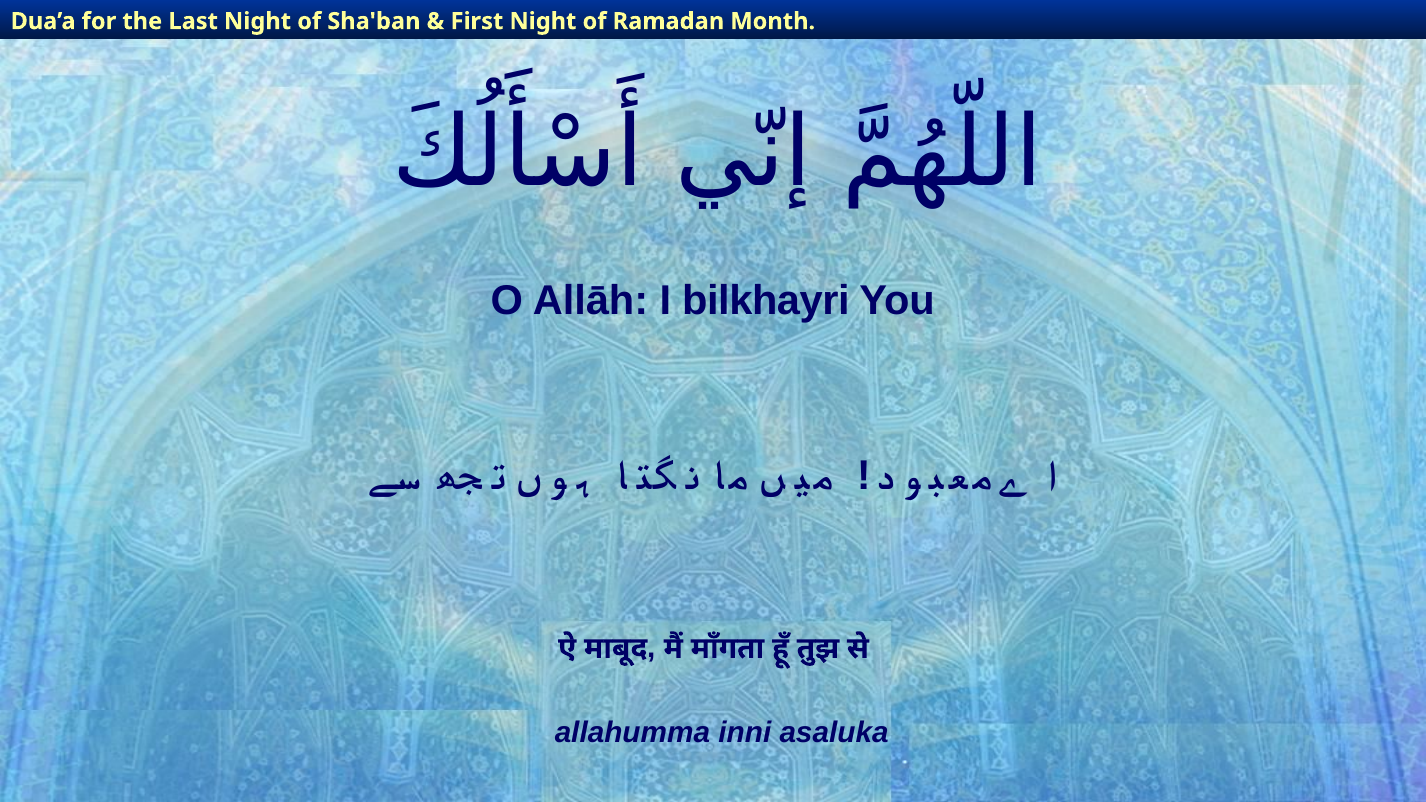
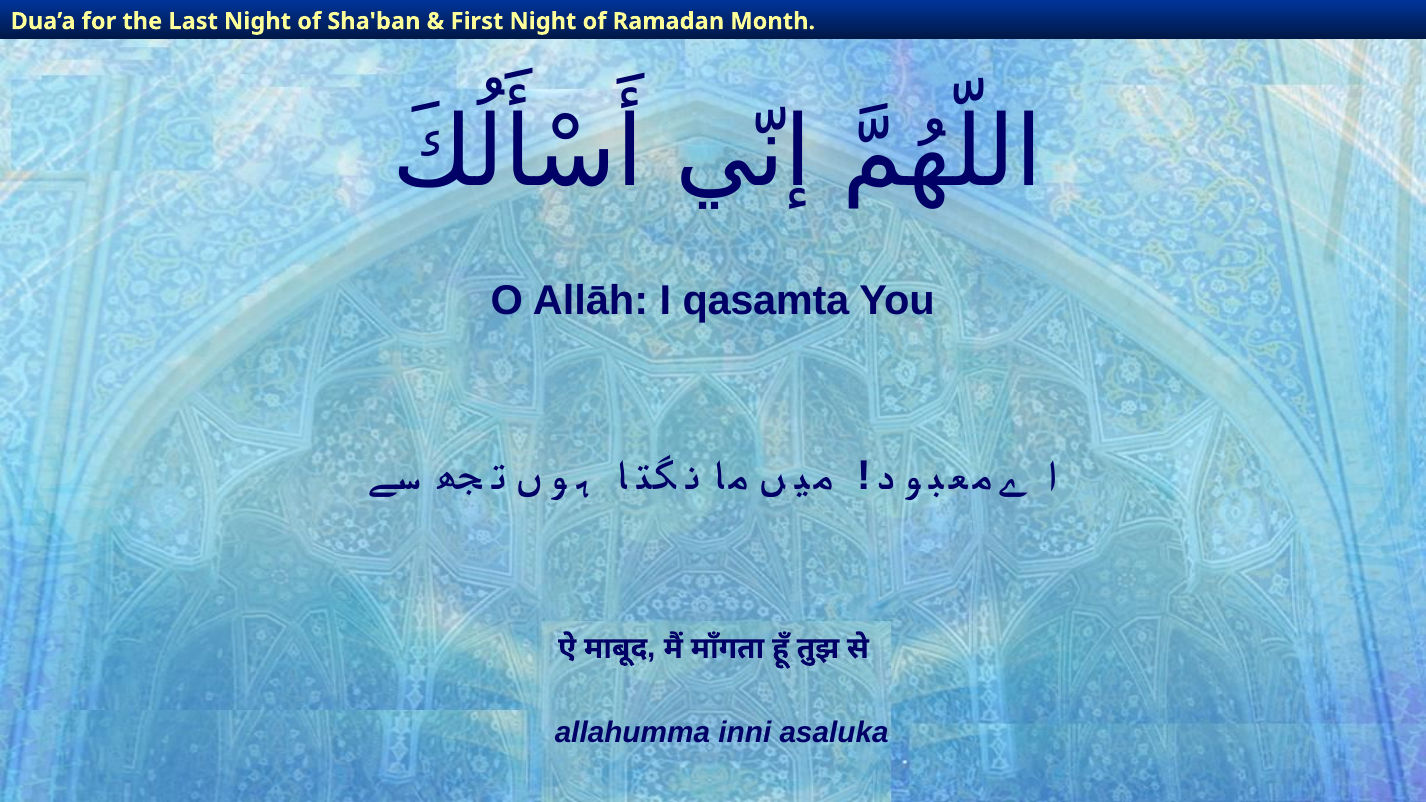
bilkhayri: bilkhayri -> qasamta
